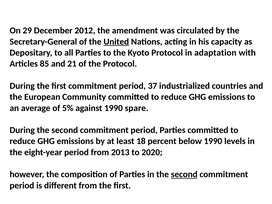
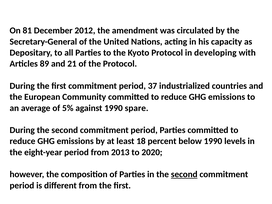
29: 29 -> 81
United underline: present -> none
adaptation: adaptation -> developing
85: 85 -> 89
